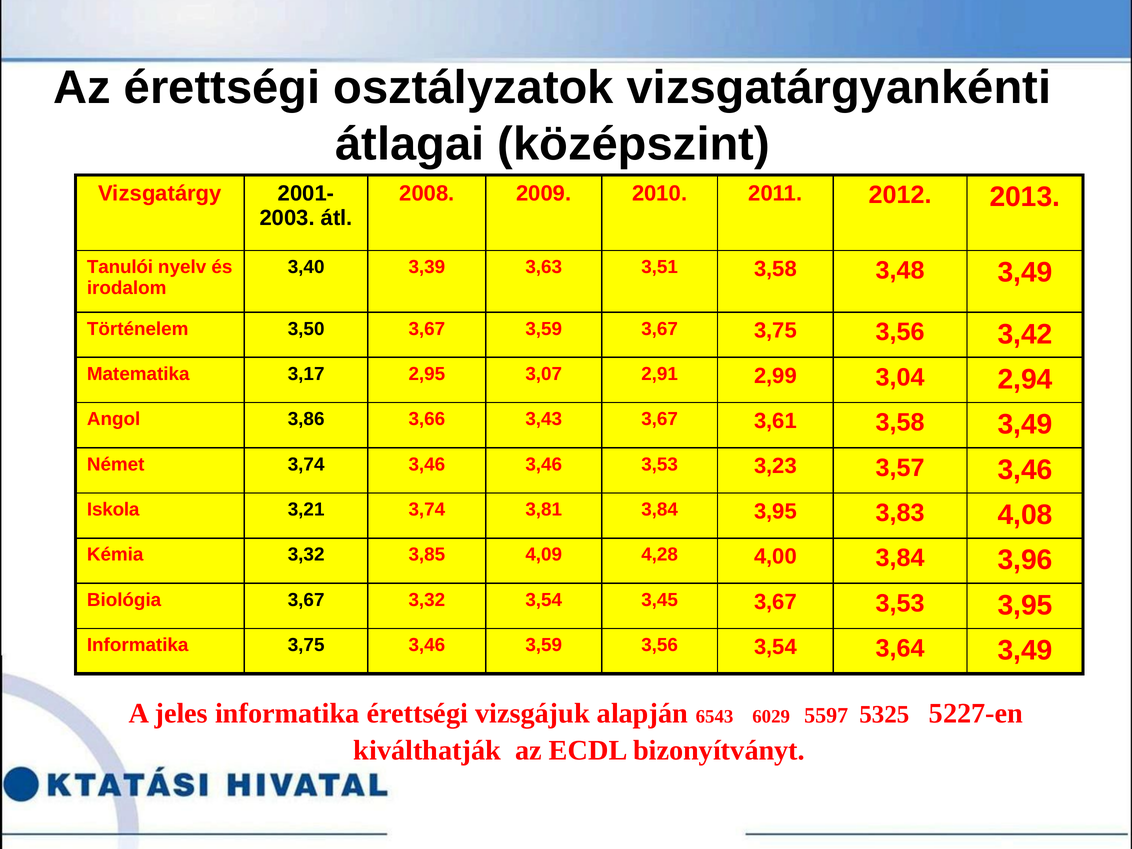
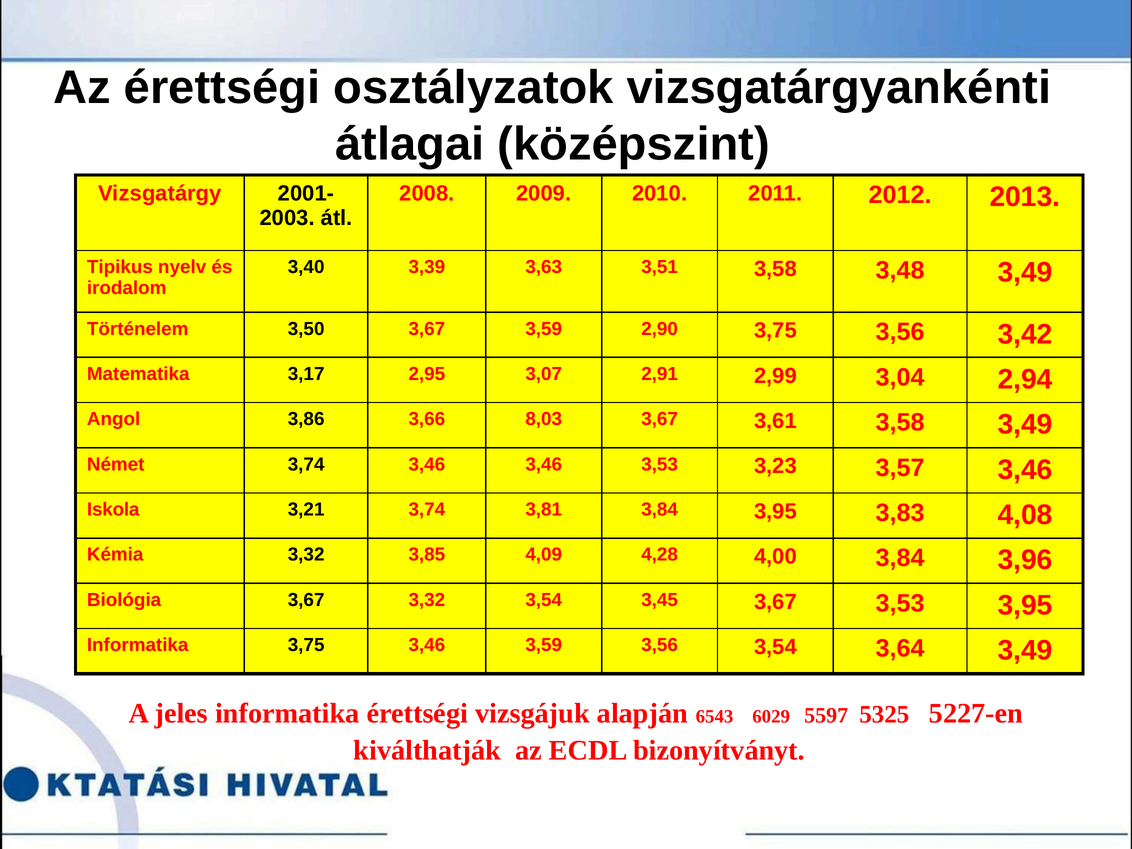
Tanulói: Tanulói -> Tipikus
3,59 3,67: 3,67 -> 2,90
3,43: 3,43 -> 8,03
